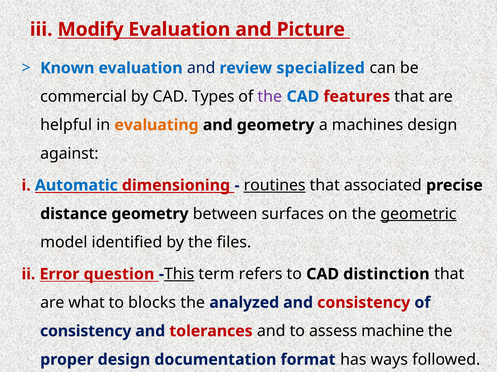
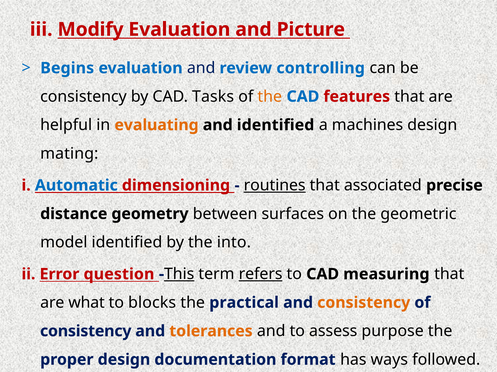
Known: Known -> Begins
specialized: specialized -> controlling
commercial at (83, 97): commercial -> consistency
Types: Types -> Tasks
the at (270, 97) colour: purple -> orange
and geometry: geometry -> identified
against: against -> mating
geometric underline: present -> none
files: files -> into
refers underline: none -> present
distinction: distinction -> measuring
analyzed: analyzed -> practical
consistency at (364, 303) colour: red -> orange
tolerances colour: red -> orange
machine: machine -> purpose
